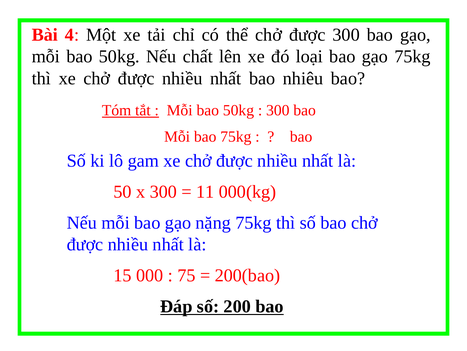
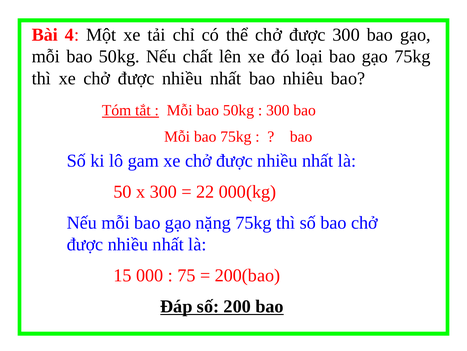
11: 11 -> 22
